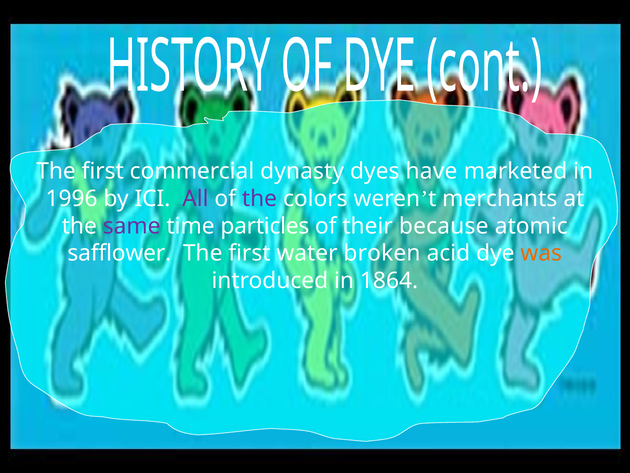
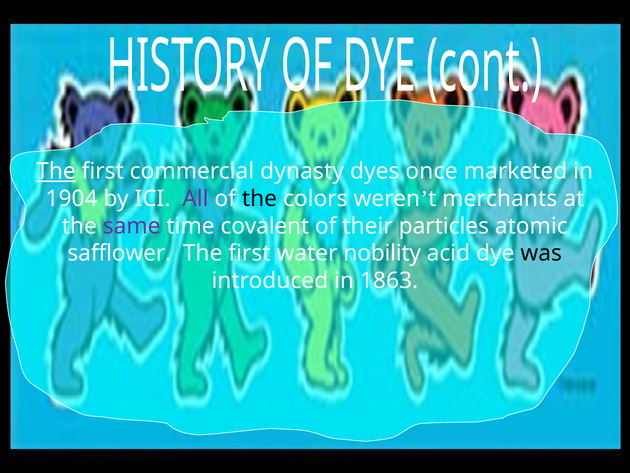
The at (56, 171) underline: none -> present
have: have -> once
1996: 1996 -> 1904
the at (260, 199) colour: purple -> black
particles: particles -> covalent
because: because -> particles
broken: broken -> nobility
was colour: orange -> black
1864: 1864 -> 1863
